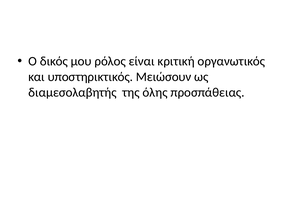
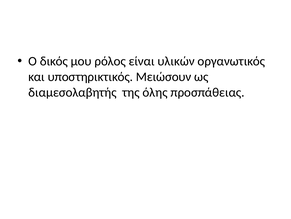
κριτική: κριτική -> υλικών
